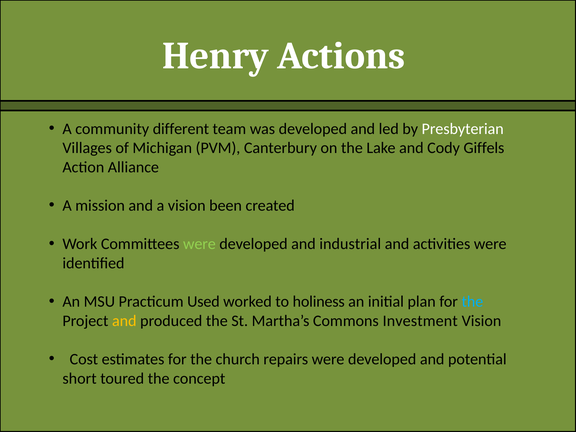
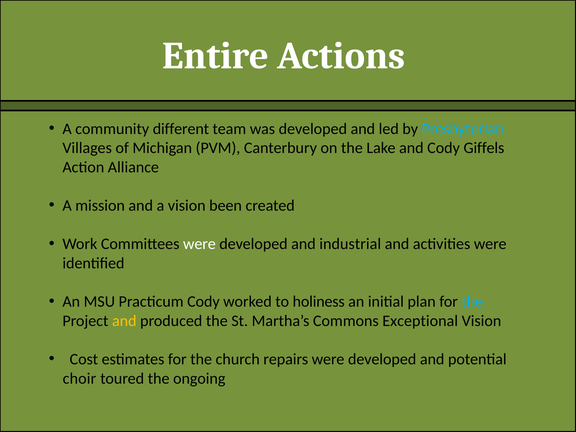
Henry: Henry -> Entire
Presbyterian colour: white -> light blue
were at (199, 244) colour: light green -> white
Practicum Used: Used -> Cody
Investment: Investment -> Exceptional
short: short -> choir
concept: concept -> ongoing
